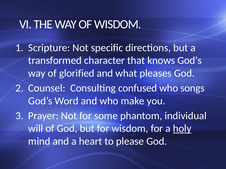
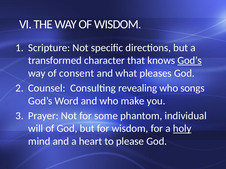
God’s at (190, 61) underline: none -> present
glorified: glorified -> consent
confused: confused -> revealing
